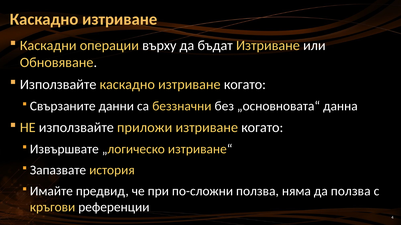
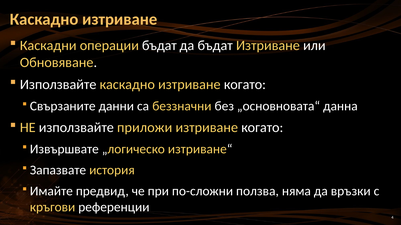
операции върху: върху -> бъдат
да ползва: ползва -> връзки
